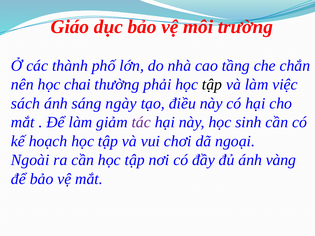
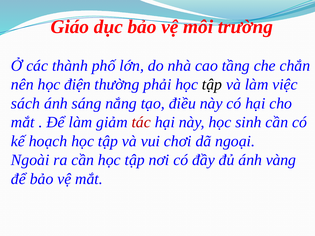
chai: chai -> điện
ngày: ngày -> nắng
tác colour: purple -> red
